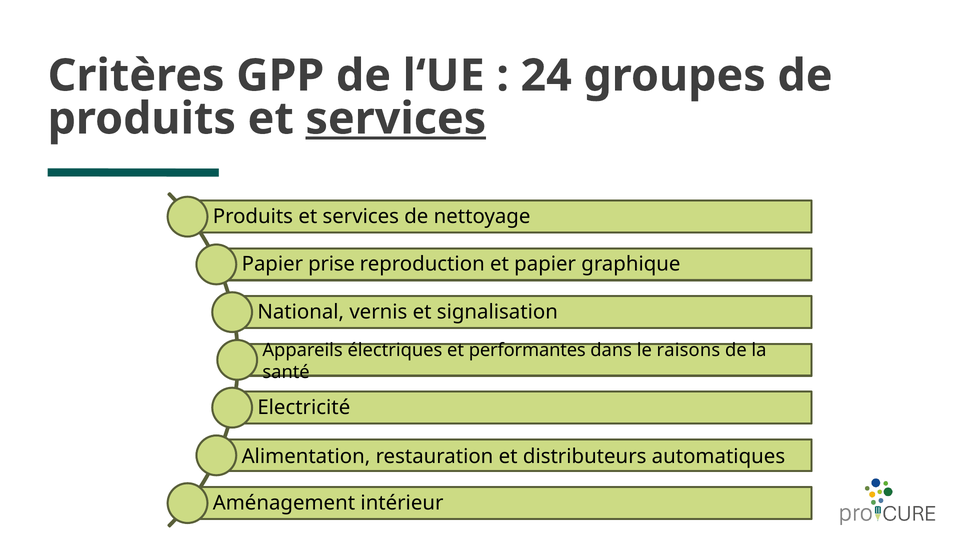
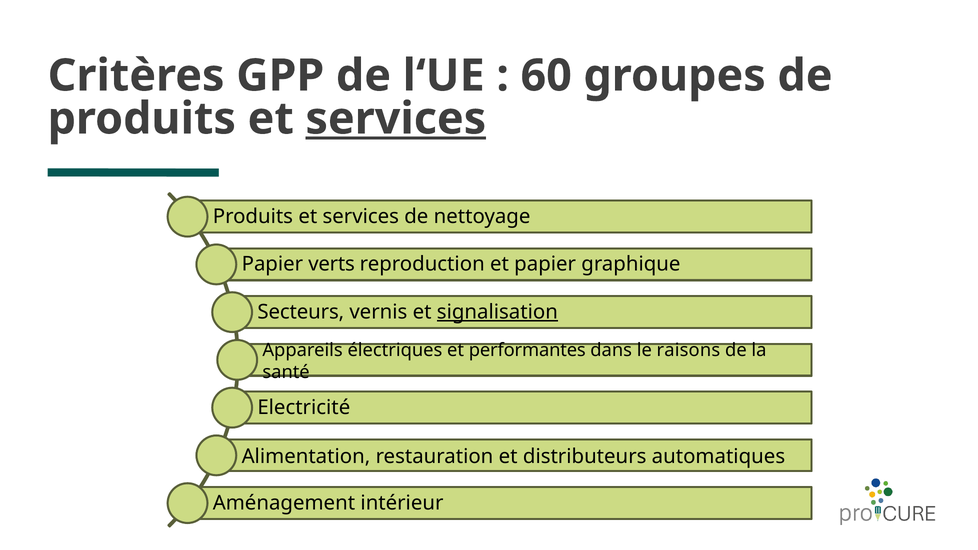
24: 24 -> 60
prise: prise -> verts
National: National -> Secteurs
signalisation underline: none -> present
